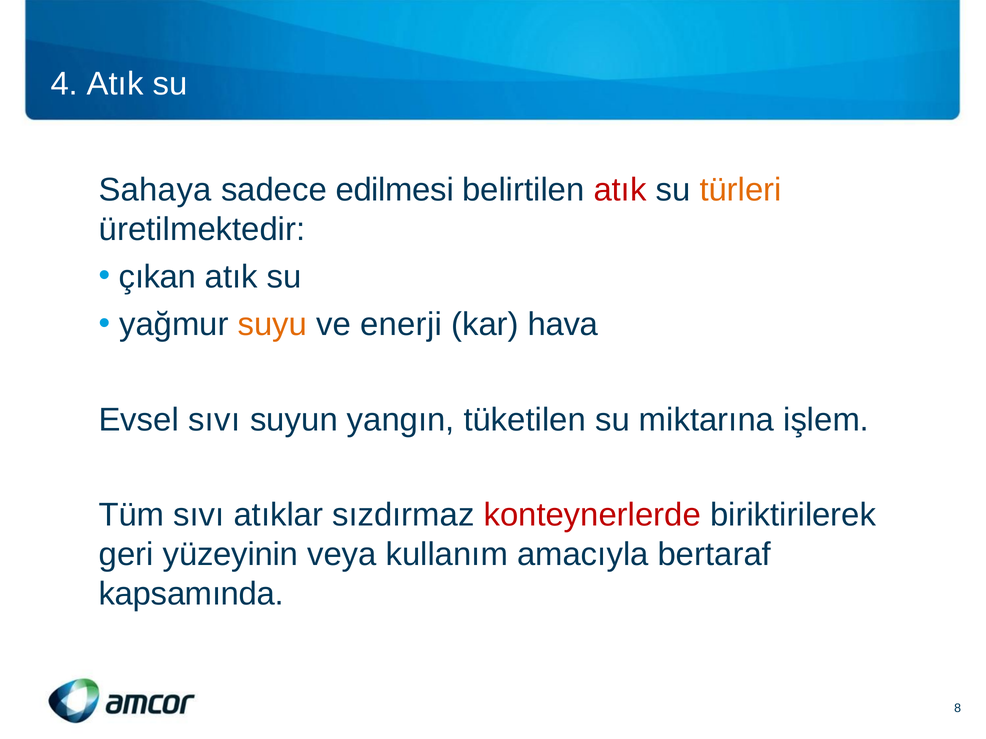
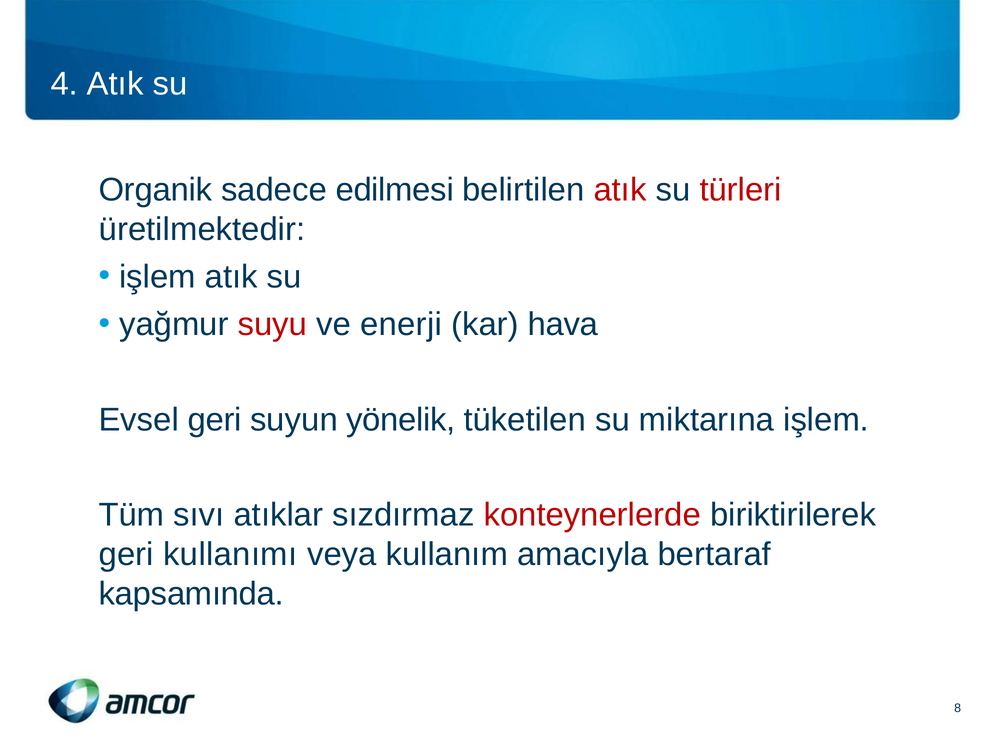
Sahaya: Sahaya -> Organik
türleri colour: orange -> red
çıkan at (158, 277): çıkan -> işlem
suyu colour: orange -> red
Evsel sıvı: sıvı -> geri
yangın: yangın -> yönelik
yüzeyinin: yüzeyinin -> kullanımı
